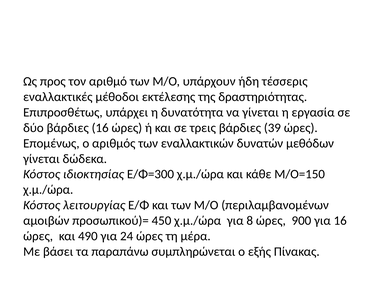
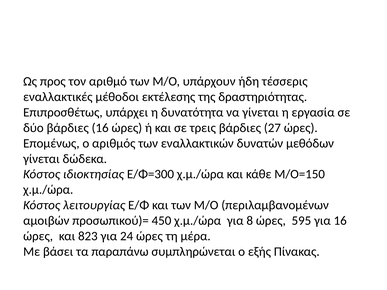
39: 39 -> 27
900: 900 -> 595
490: 490 -> 823
